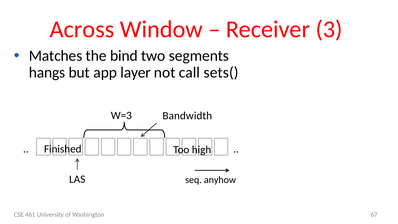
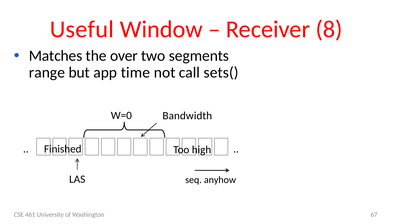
Across: Across -> Useful
Receiver 3: 3 -> 8
bind: bind -> over
hangs: hangs -> range
layer: layer -> time
W=3: W=3 -> W=0
